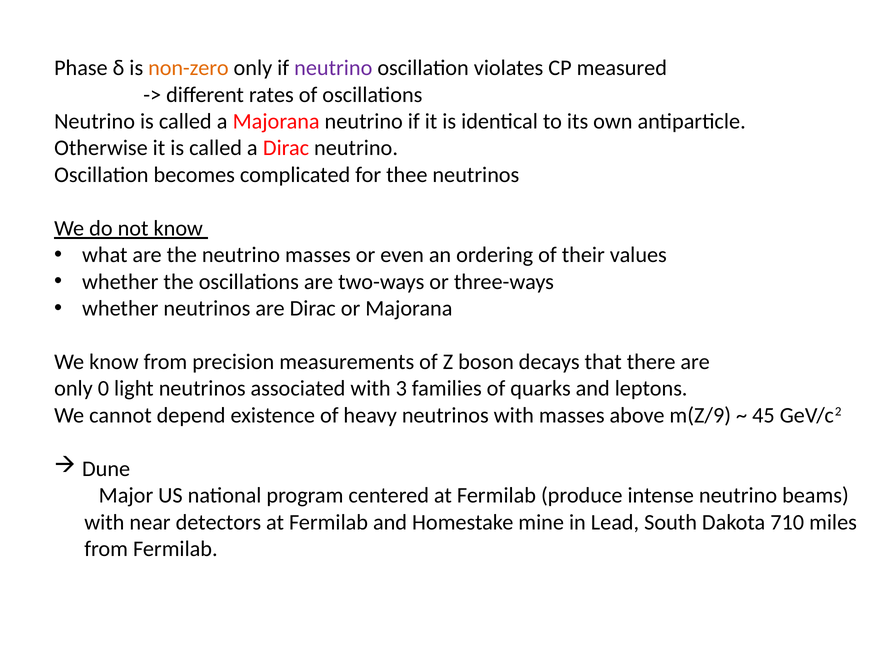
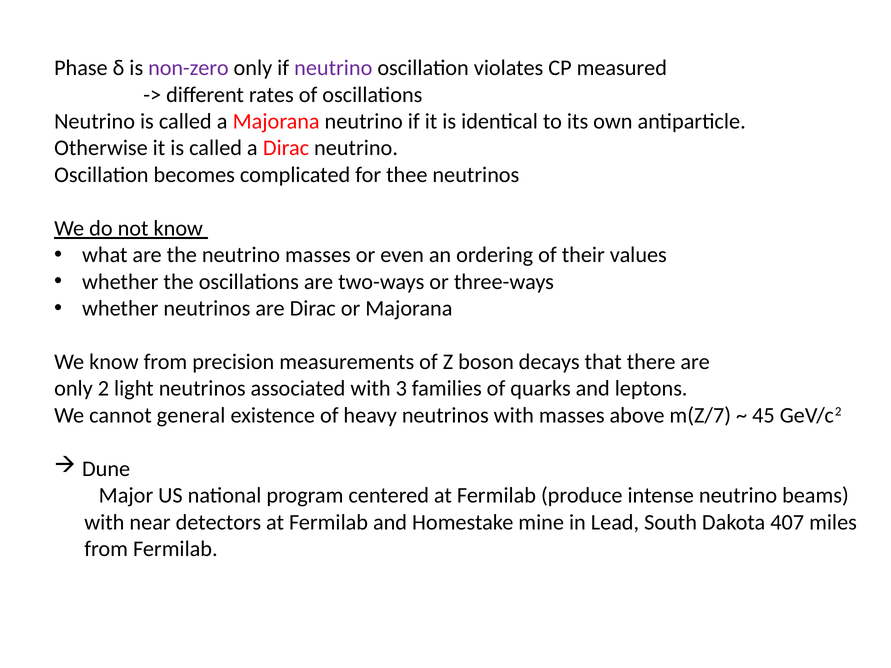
non-zero colour: orange -> purple
0: 0 -> 2
depend: depend -> general
m(Z/9: m(Z/9 -> m(Z/7
710: 710 -> 407
